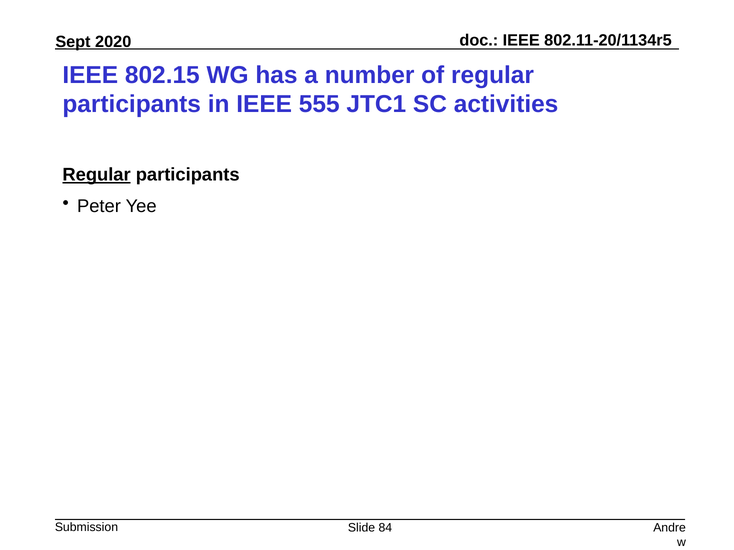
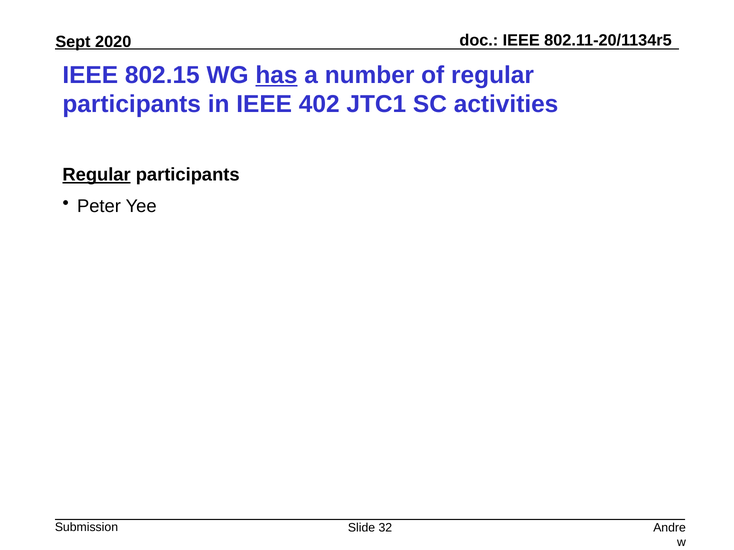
has underline: none -> present
555: 555 -> 402
84: 84 -> 32
